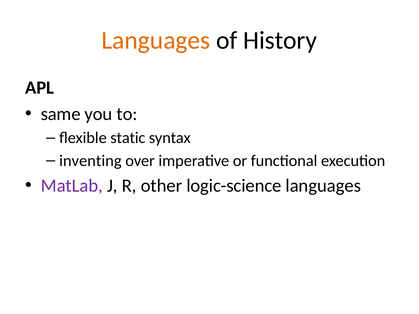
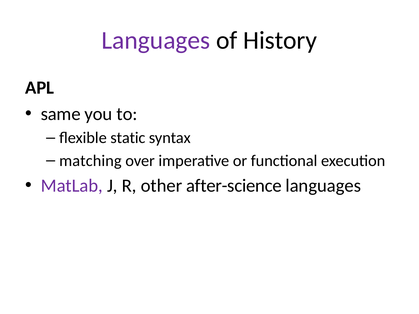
Languages at (156, 41) colour: orange -> purple
inventing: inventing -> matching
logic-science: logic-science -> after-science
